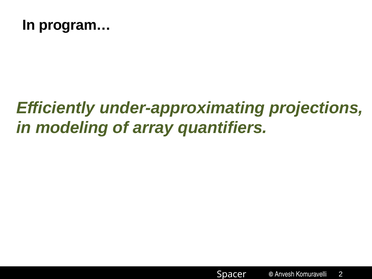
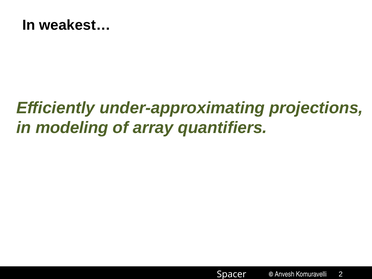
program…: program… -> weakest…
